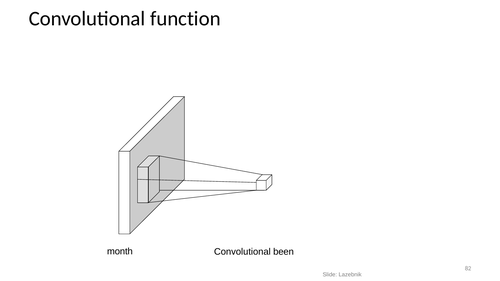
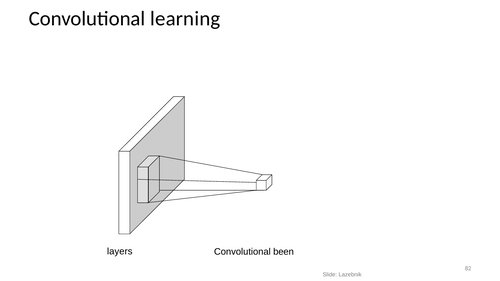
function: function -> learning
month: month -> layers
